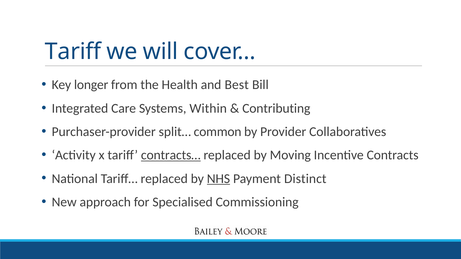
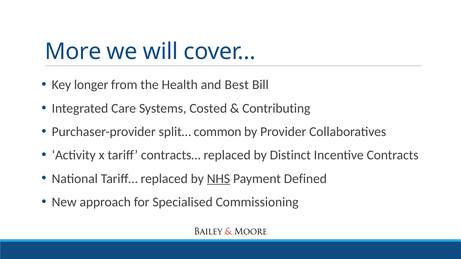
Tariff at (73, 52): Tariff -> More
Within: Within -> Costed
contracts… underline: present -> none
Moving: Moving -> Distinct
Distinct: Distinct -> Defined
